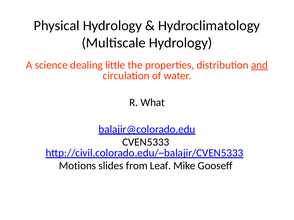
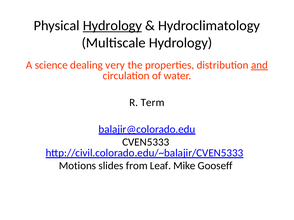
Hydrology at (112, 26) underline: none -> present
little: little -> very
What: What -> Term
